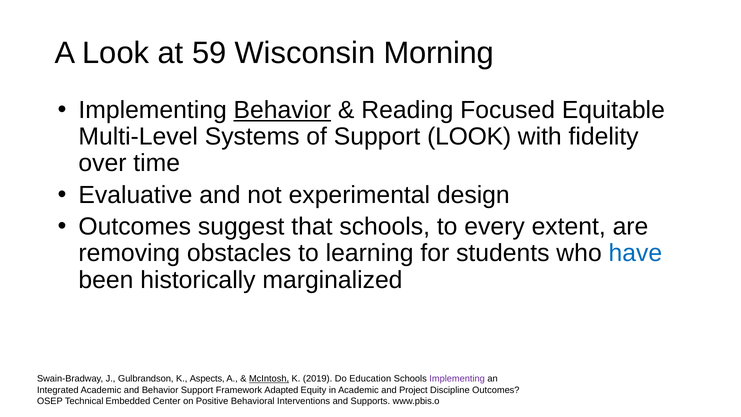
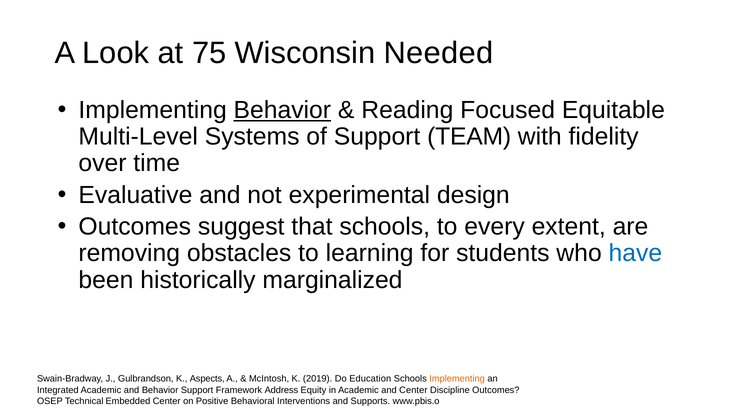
59: 59 -> 75
Morning: Morning -> Needed
Support LOOK: LOOK -> TEAM
McIntosh underline: present -> none
Implementing at (457, 379) colour: purple -> orange
Adapted: Adapted -> Address
and Project: Project -> Center
